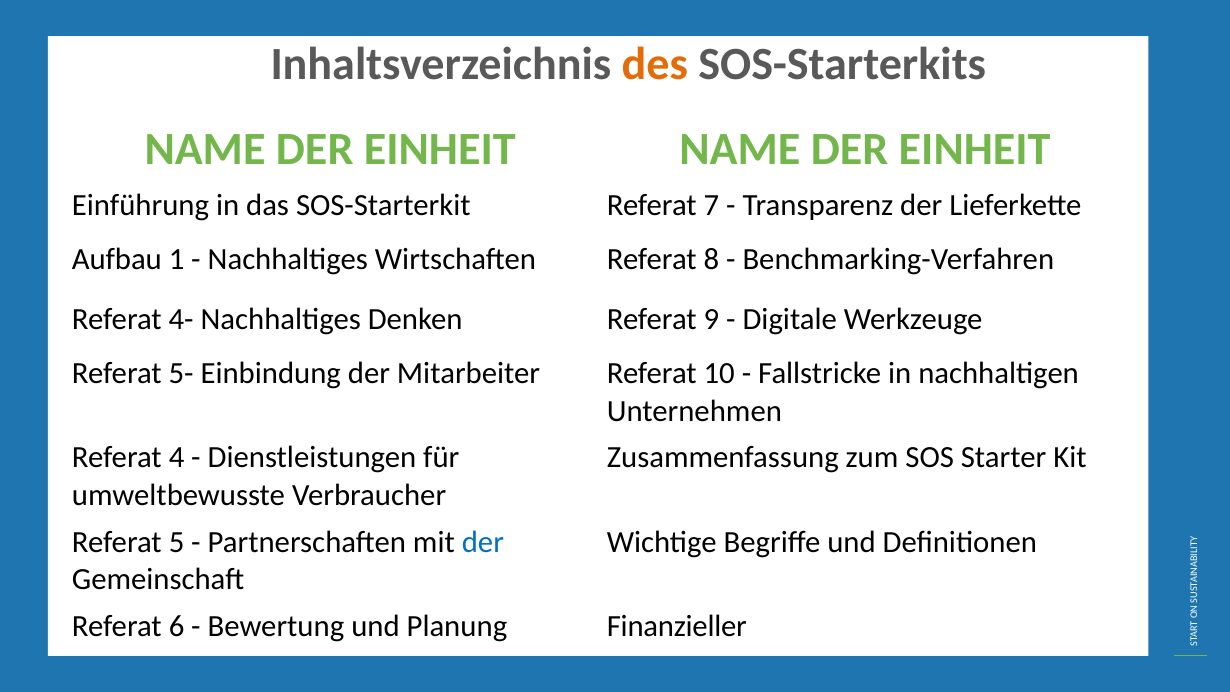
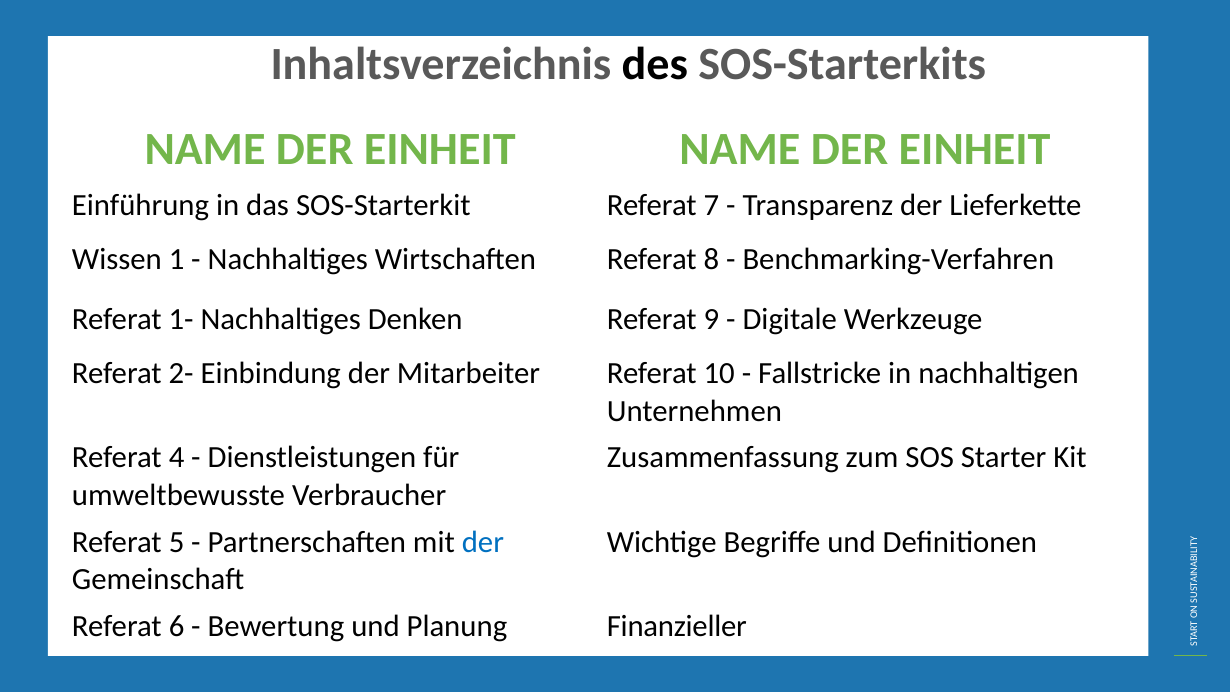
des colour: orange -> black
Aufbau: Aufbau -> Wissen
4-: 4- -> 1-
5-: 5- -> 2-
